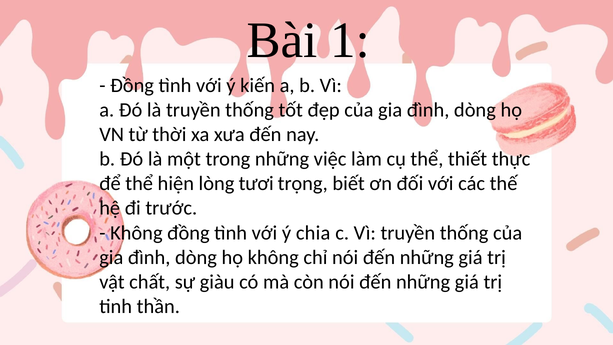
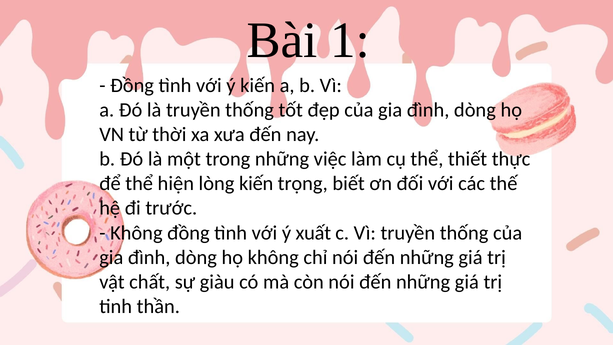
lòng tươi: tươi -> kiến
chia: chia -> xuất
